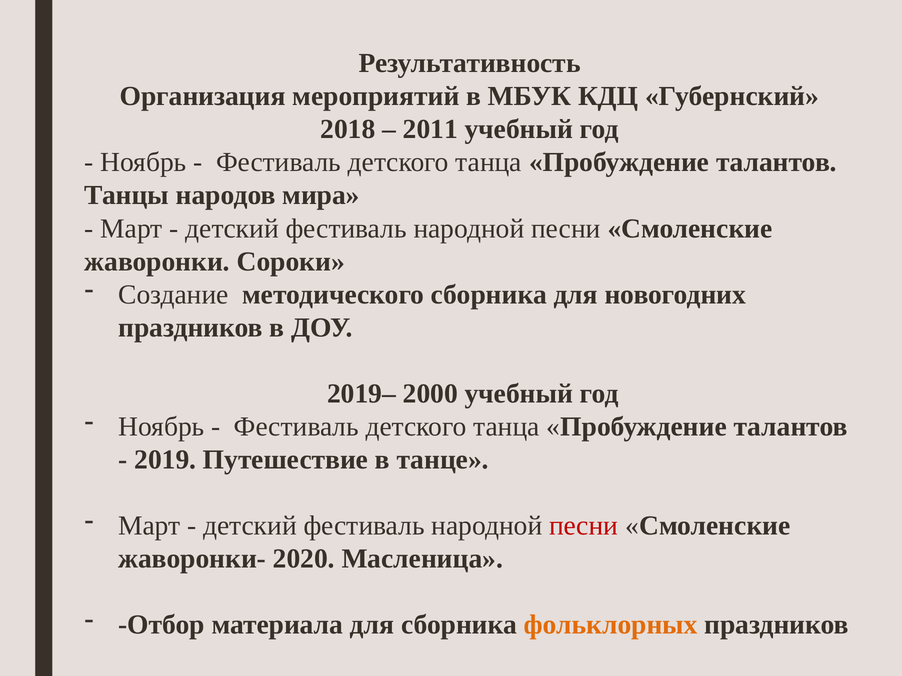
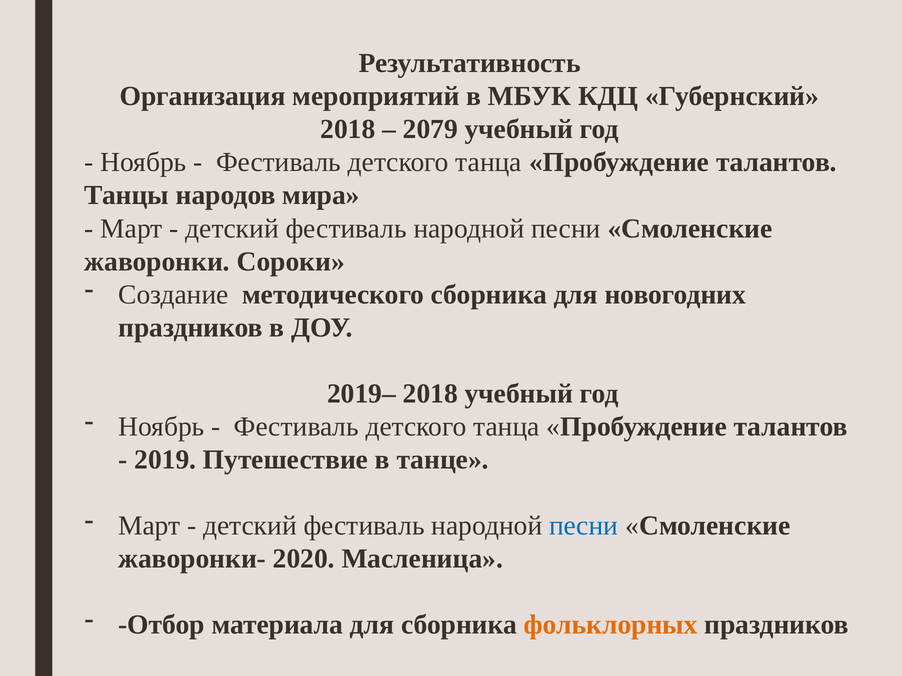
2011: 2011 -> 2079
2019– 2000: 2000 -> 2018
песни at (584, 526) colour: red -> blue
